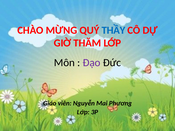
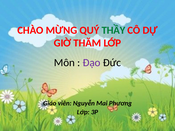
THẦY colour: blue -> green
